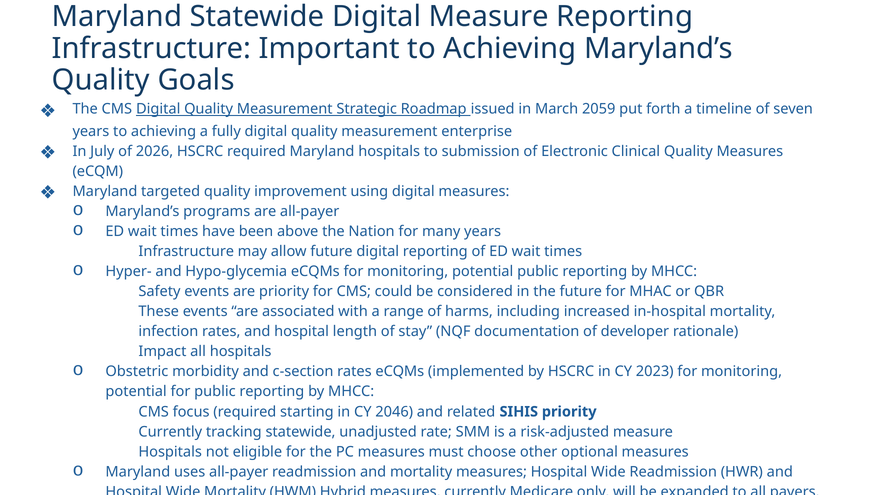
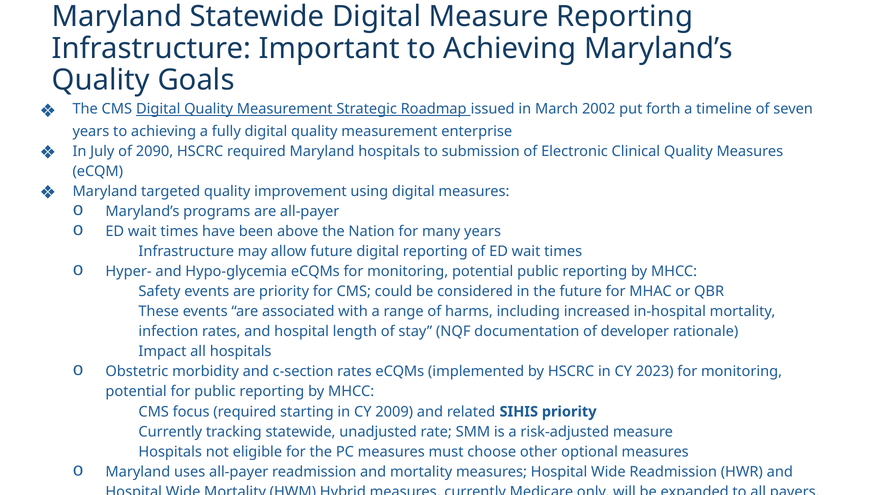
2059: 2059 -> 2002
2026: 2026 -> 2090
2046: 2046 -> 2009
